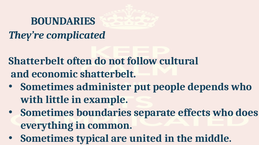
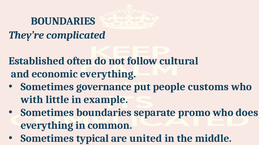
Shatterbelt at (37, 61): Shatterbelt -> Established
economic shatterbelt: shatterbelt -> everything
administer: administer -> governance
depends: depends -> customs
effects: effects -> promo
